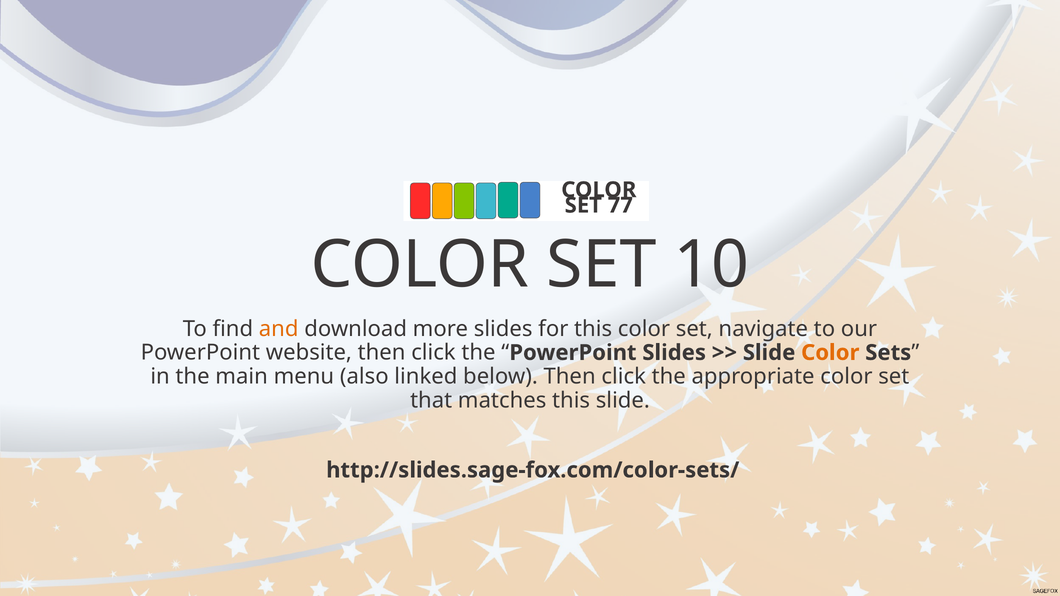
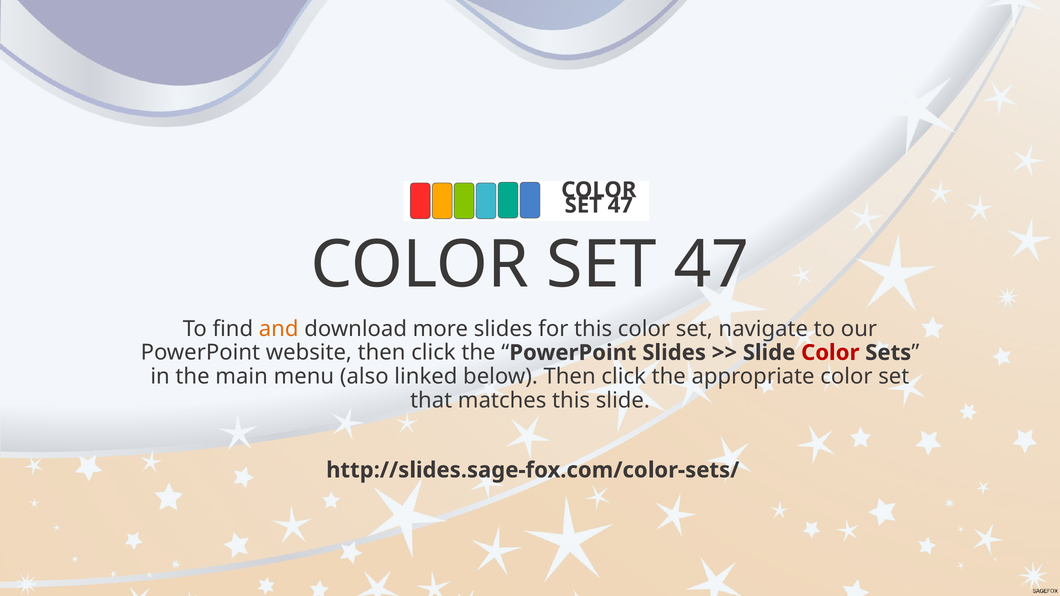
77 at (620, 205): 77 -> 47
10 at (711, 265): 10 -> 47
Color at (830, 353) colour: orange -> red
